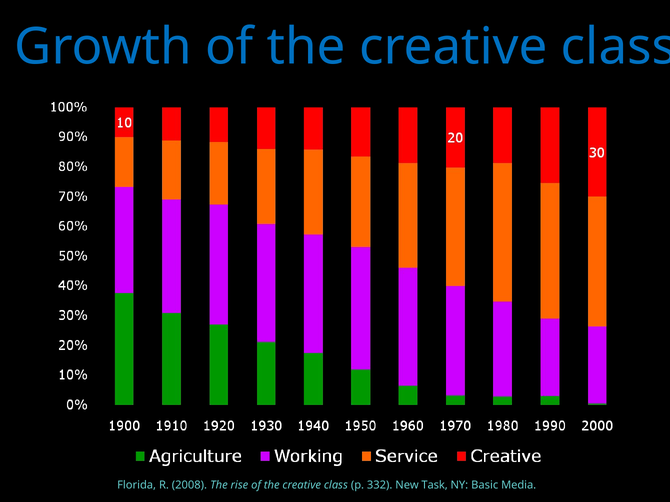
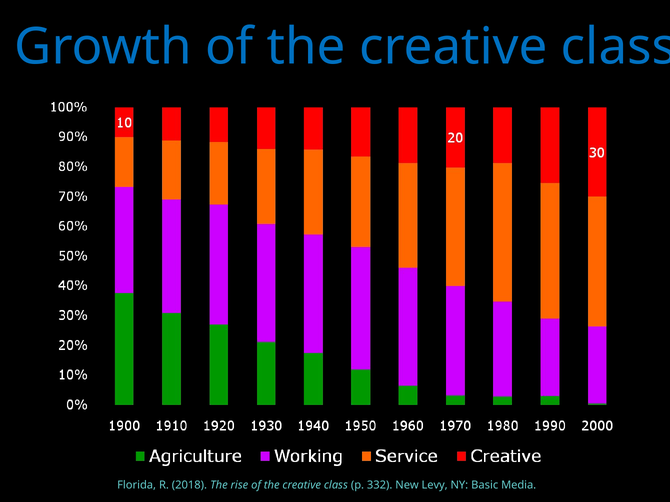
2008: 2008 -> 2018
Task: Task -> Levy
